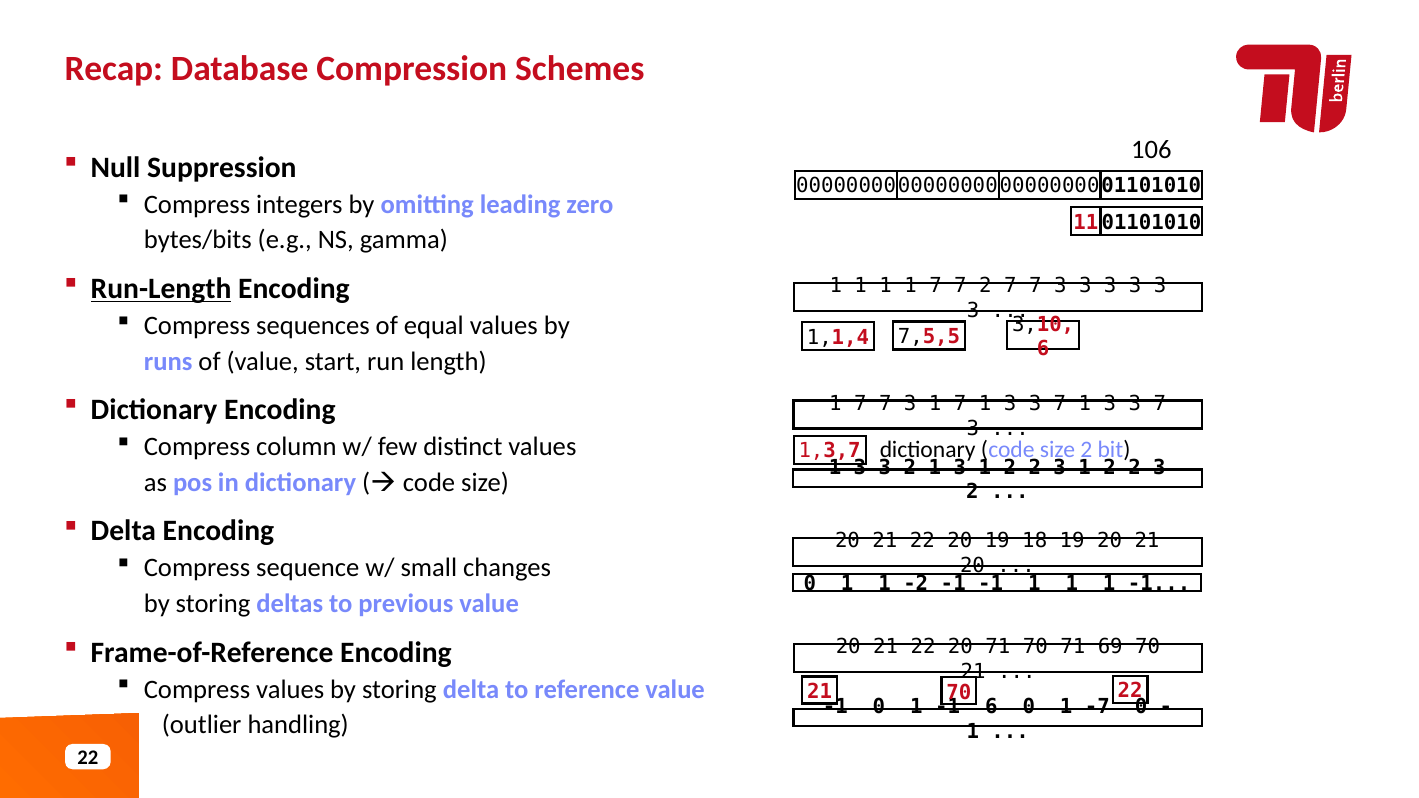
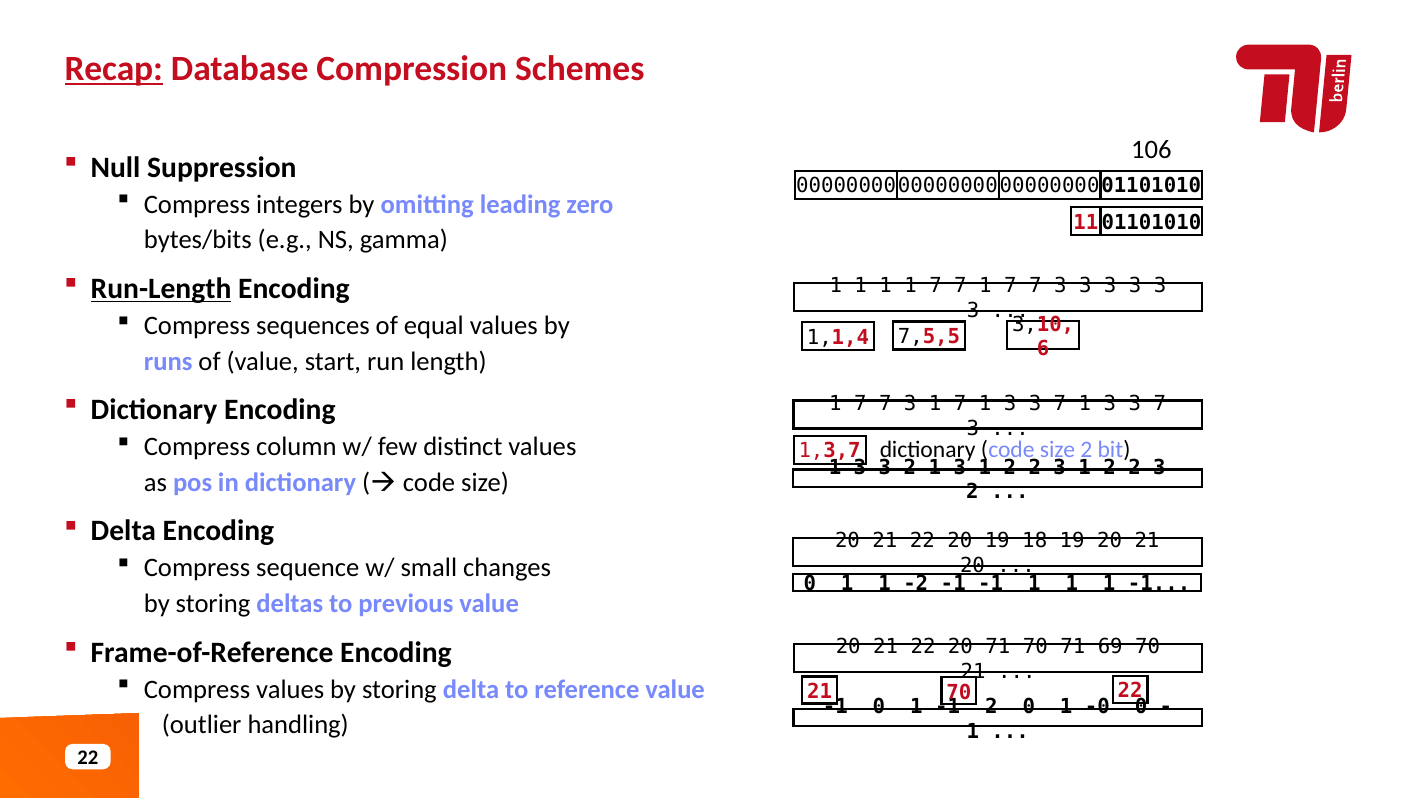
Recap underline: none -> present
7 7 2: 2 -> 1
-1 6: 6 -> 2
-7: -7 -> -0
